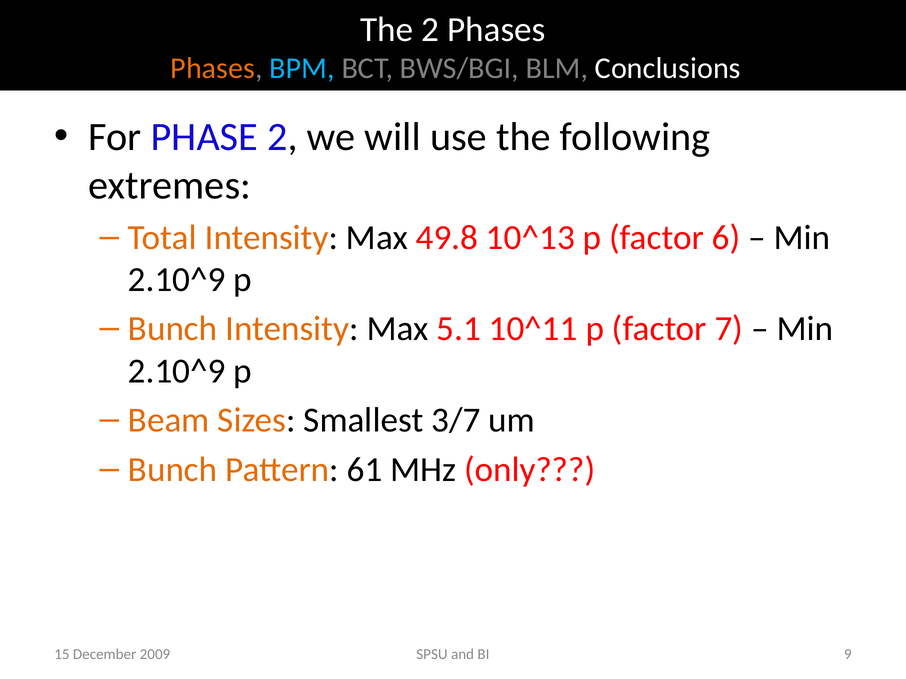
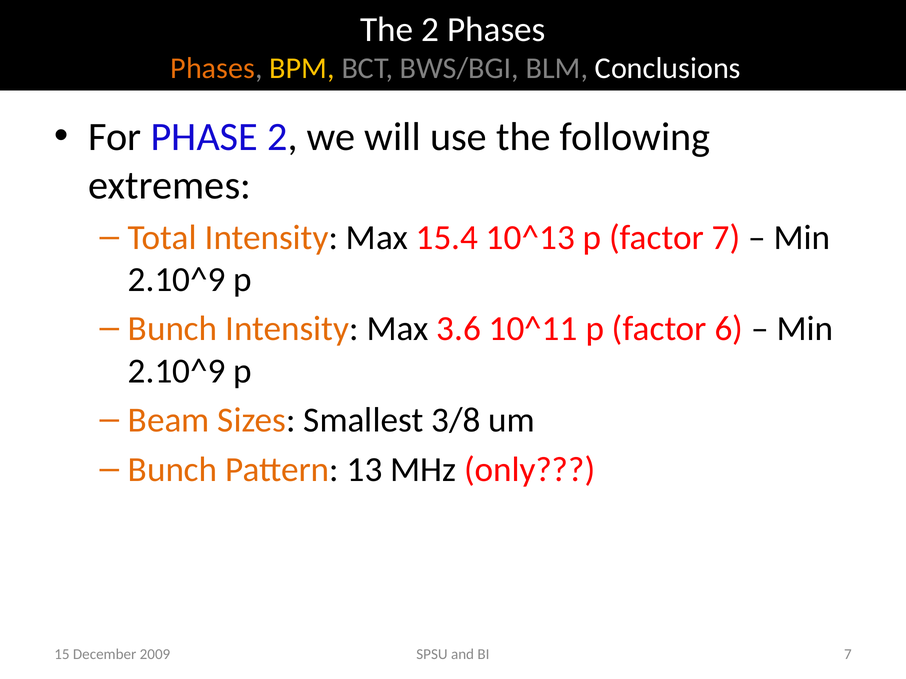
BPM colour: light blue -> yellow
49.8: 49.8 -> 15.4
factor 6: 6 -> 7
5.1: 5.1 -> 3.6
7: 7 -> 6
3/7: 3/7 -> 3/8
61: 61 -> 13
BI 9: 9 -> 7
